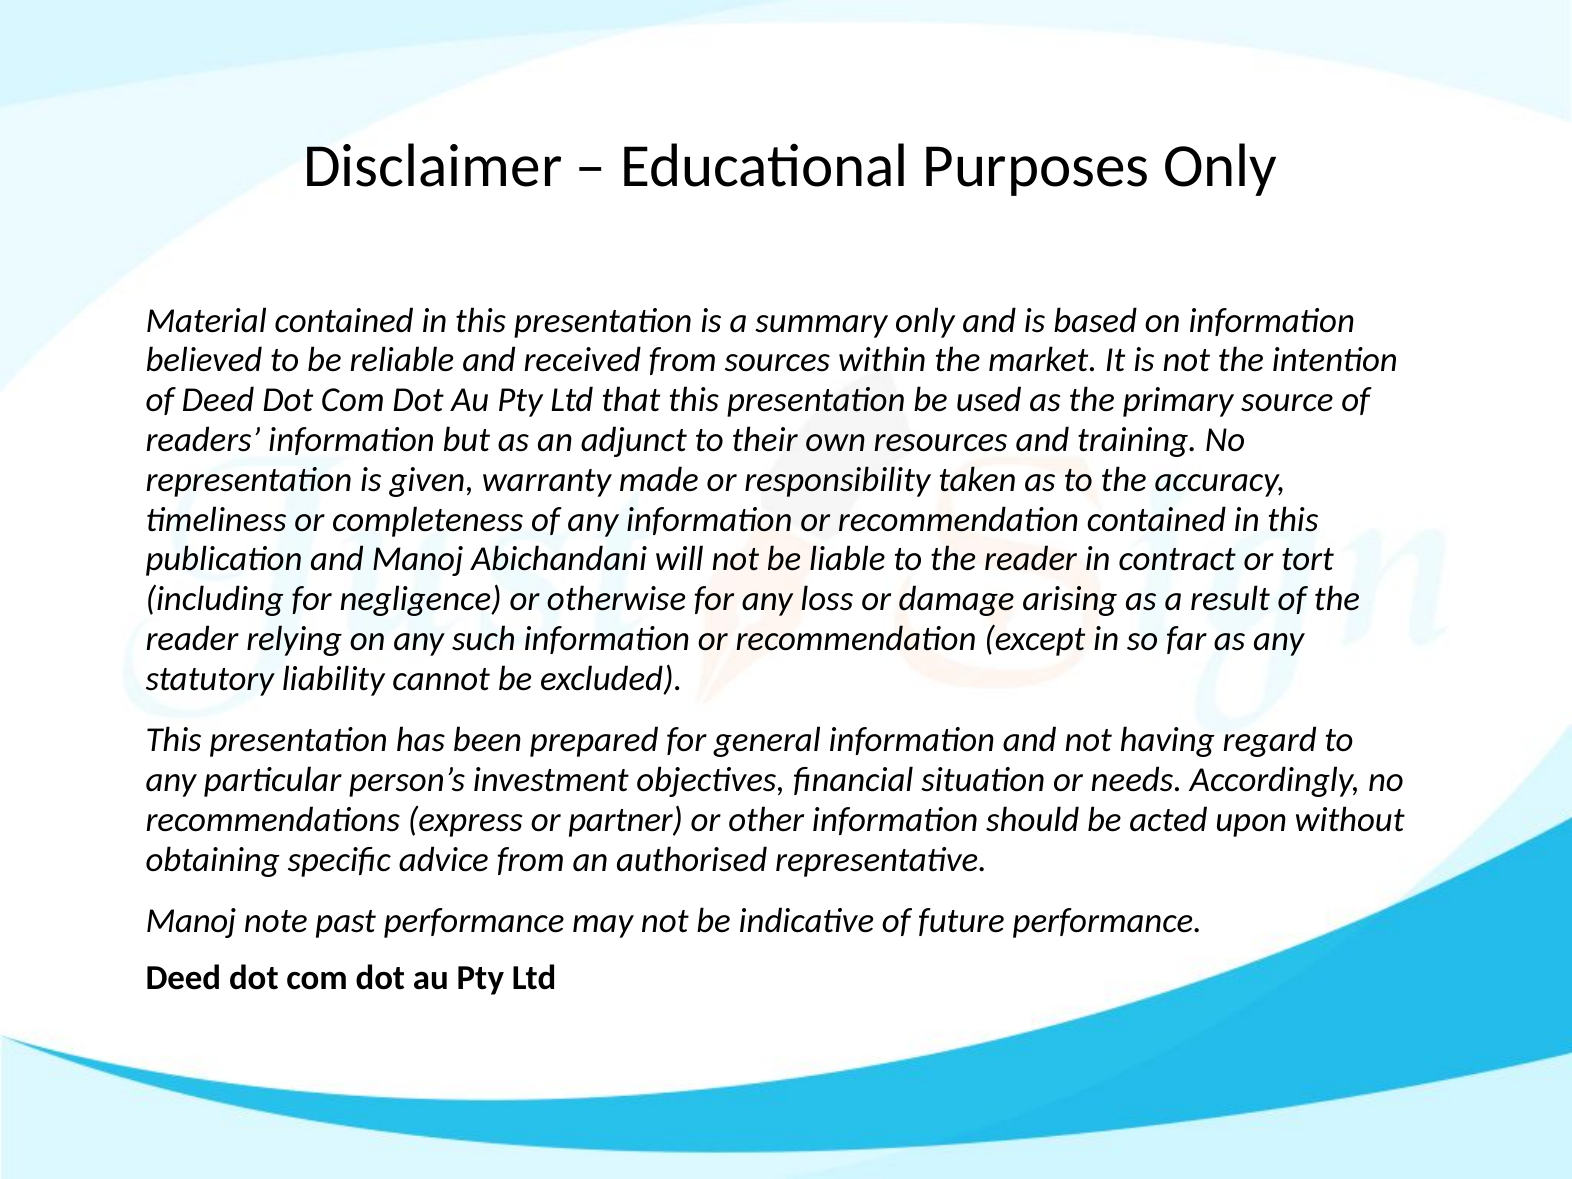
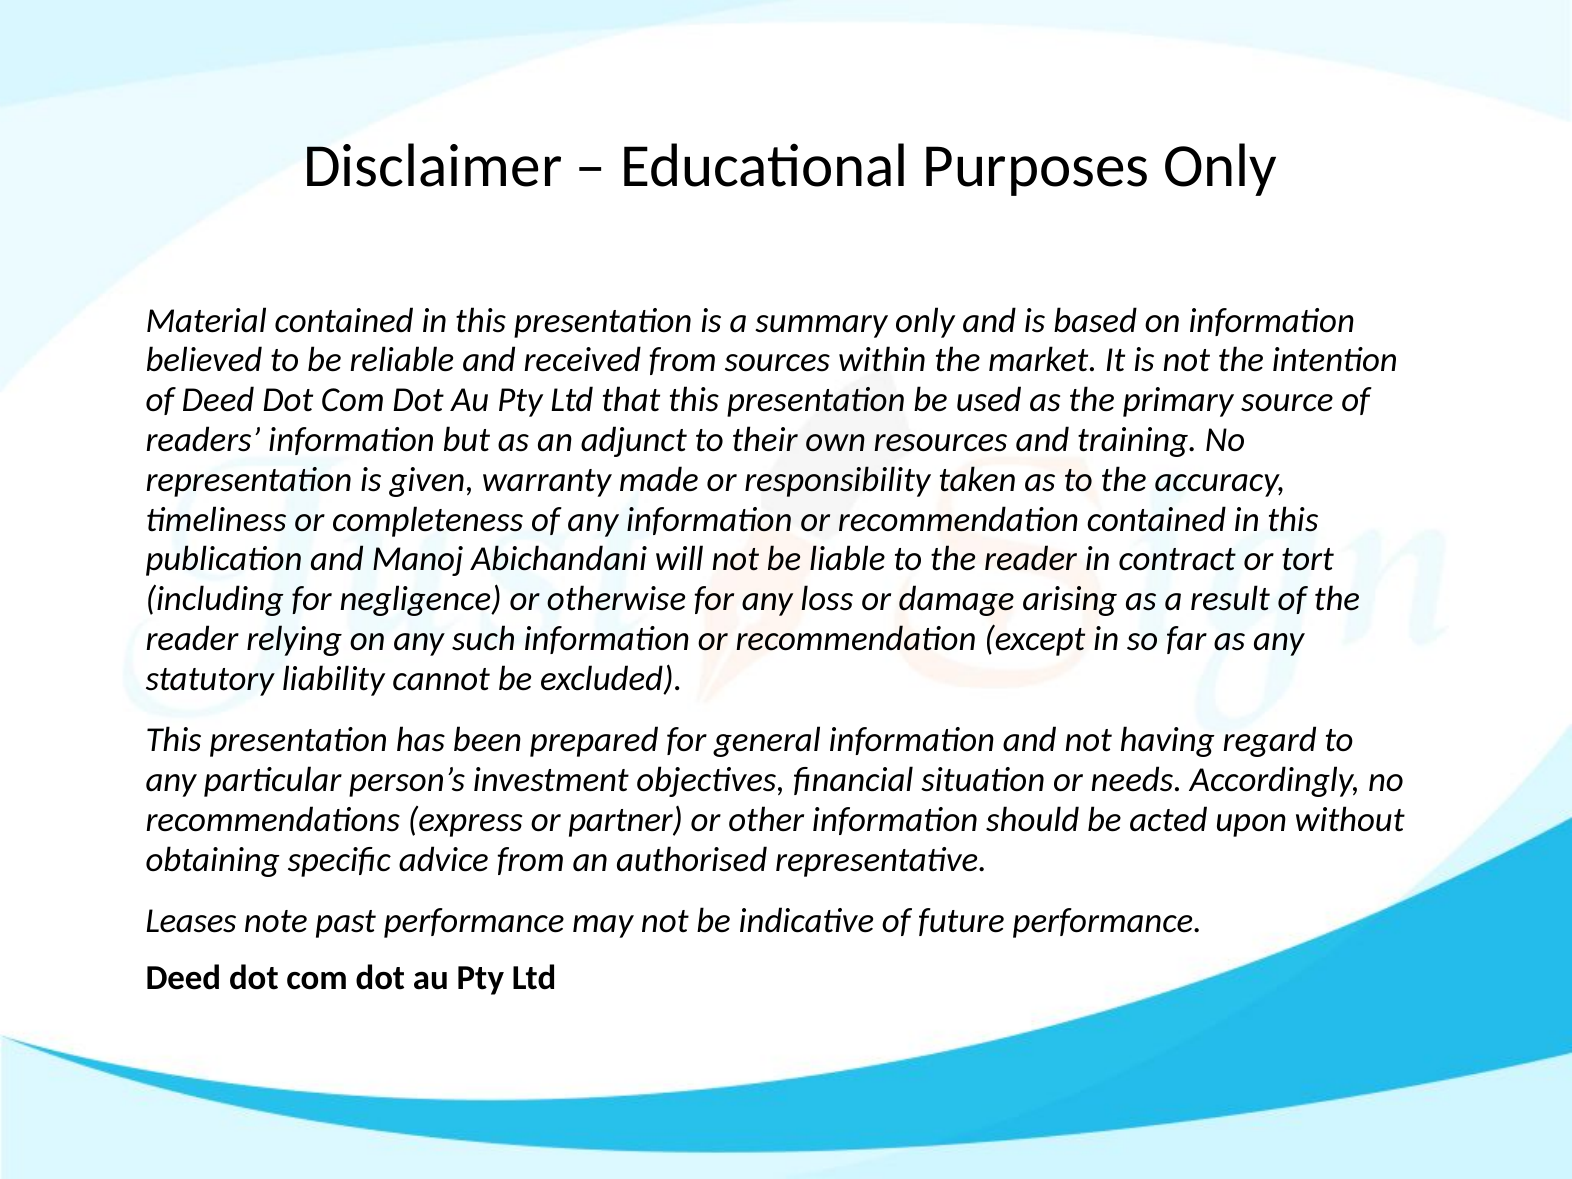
Manoj at (191, 921): Manoj -> Leases
